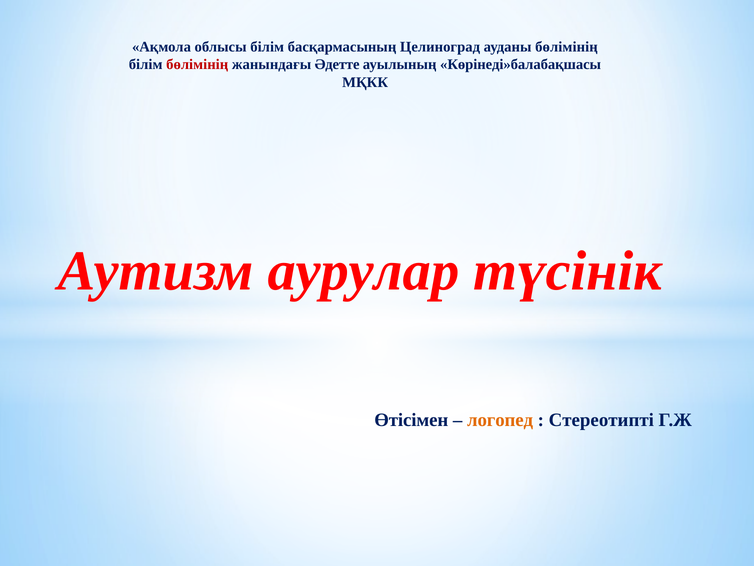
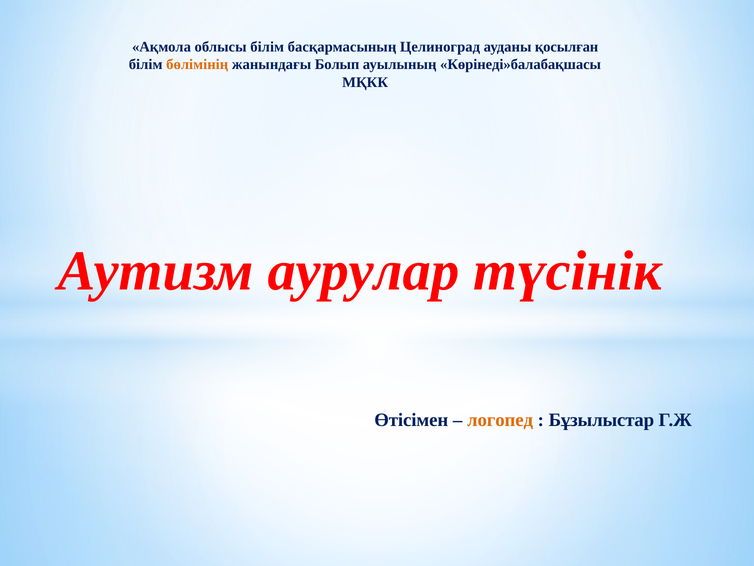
ауданы бөлімінің: бөлімінің -> қосылған
бөлімінің at (197, 65) colour: red -> orange
Әдетте: Әдетте -> Болып
Стереотипті: Стереотипті -> Бұзылыстар
